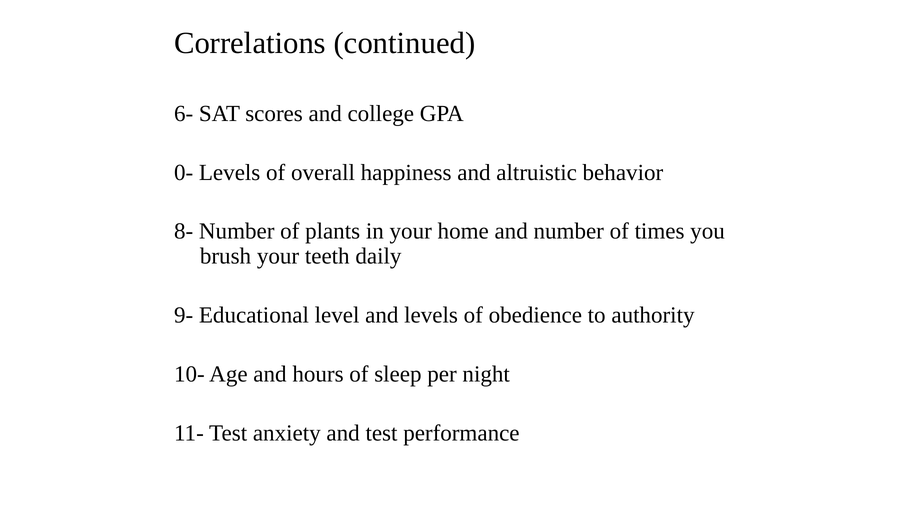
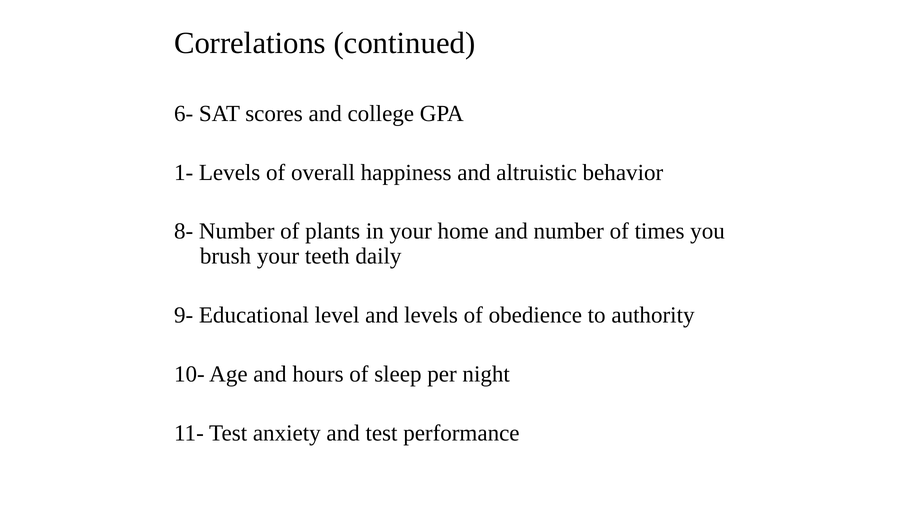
0-: 0- -> 1-
